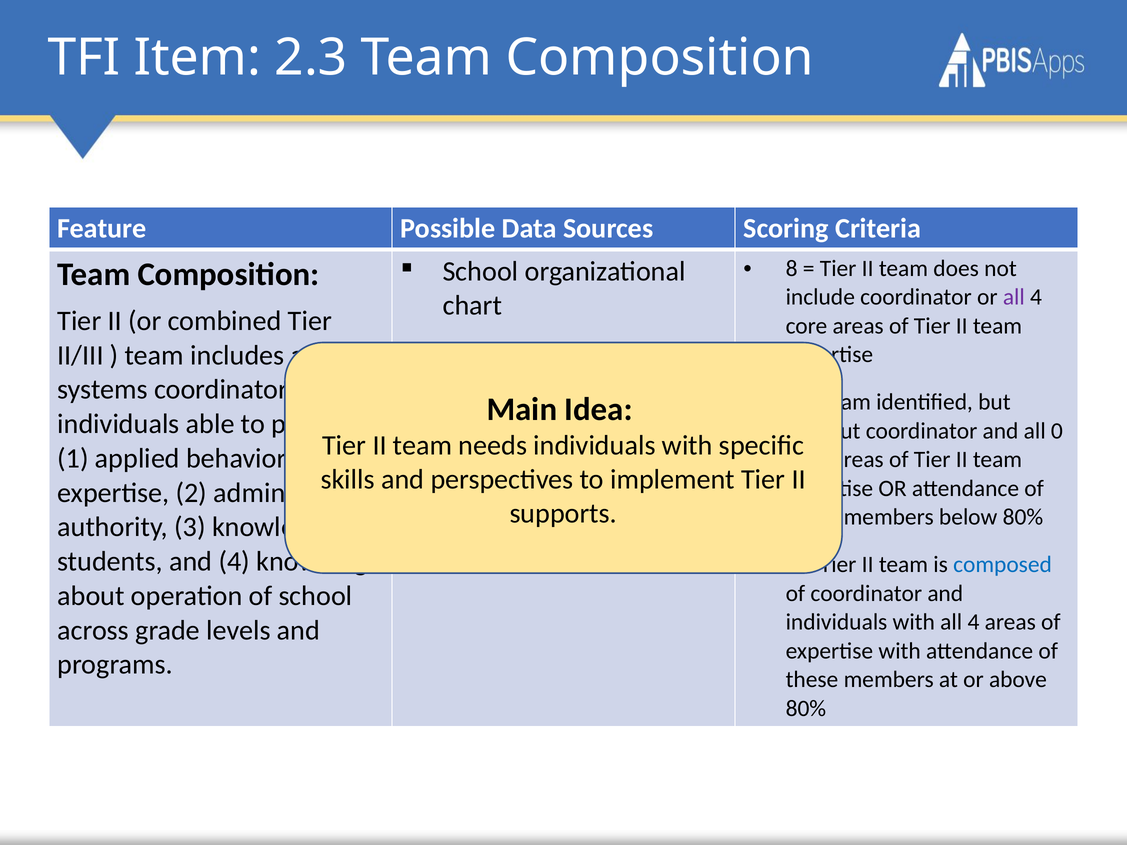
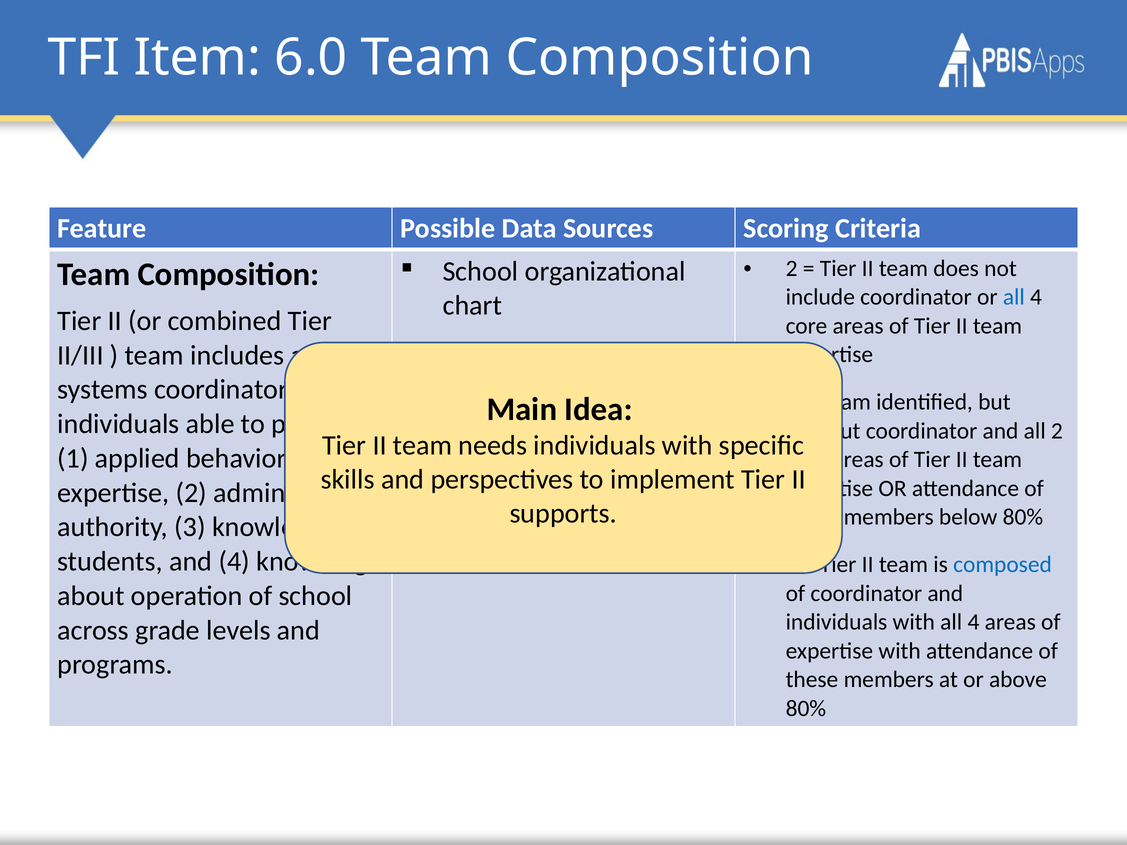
2.3: 2.3 -> 6.0
8 at (792, 268): 8 -> 2
all at (1014, 297) colour: purple -> blue
all 0: 0 -> 2
